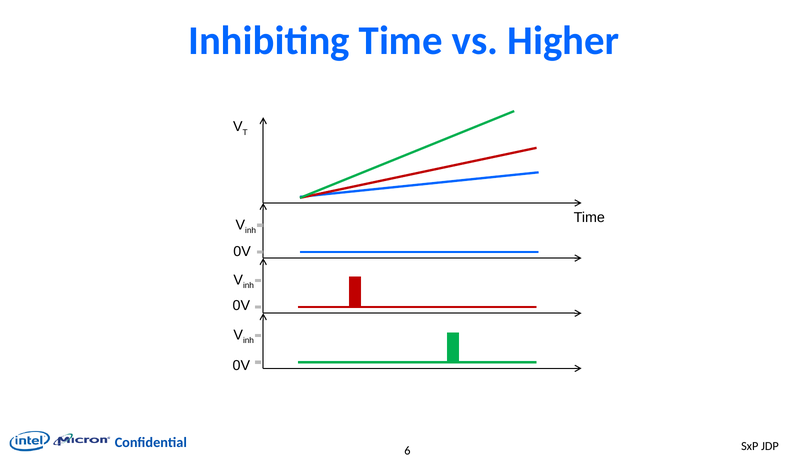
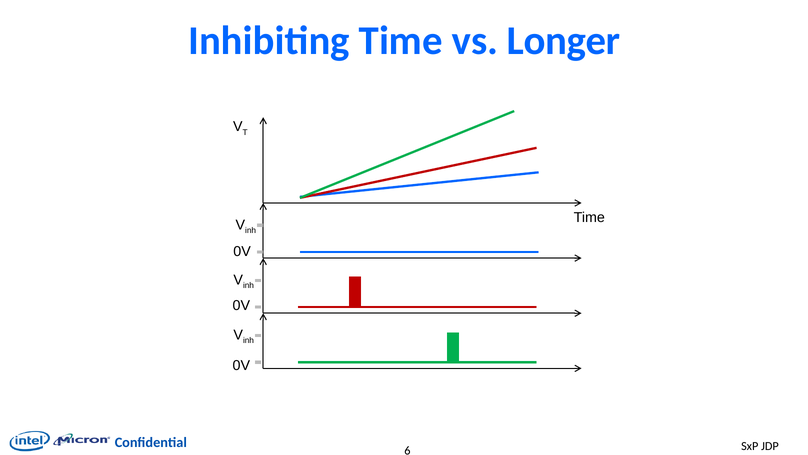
Higher: Higher -> Longer
